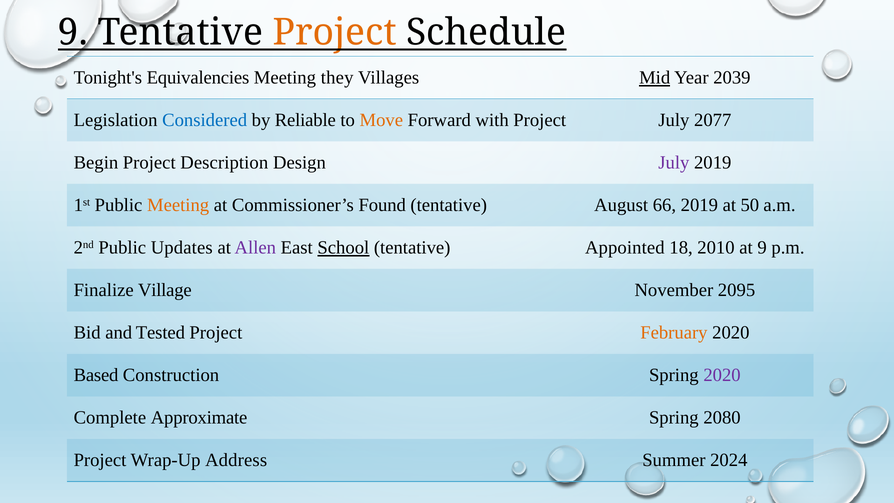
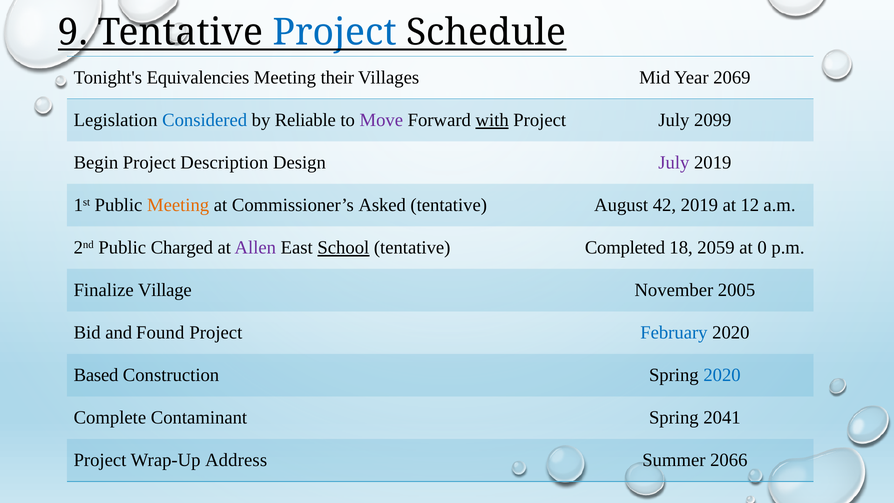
Project at (335, 33) colour: orange -> blue
they: they -> their
Mid underline: present -> none
2039: 2039 -> 2069
Move colour: orange -> purple
with underline: none -> present
2077: 2077 -> 2099
Found: Found -> Asked
66: 66 -> 42
50: 50 -> 12
Updates: Updates -> Charged
Appointed: Appointed -> Completed
2010: 2010 -> 2059
at 9: 9 -> 0
2095: 2095 -> 2005
Tested: Tested -> Found
February colour: orange -> blue
2020 at (722, 375) colour: purple -> blue
Approximate: Approximate -> Contaminant
2080: 2080 -> 2041
2024: 2024 -> 2066
